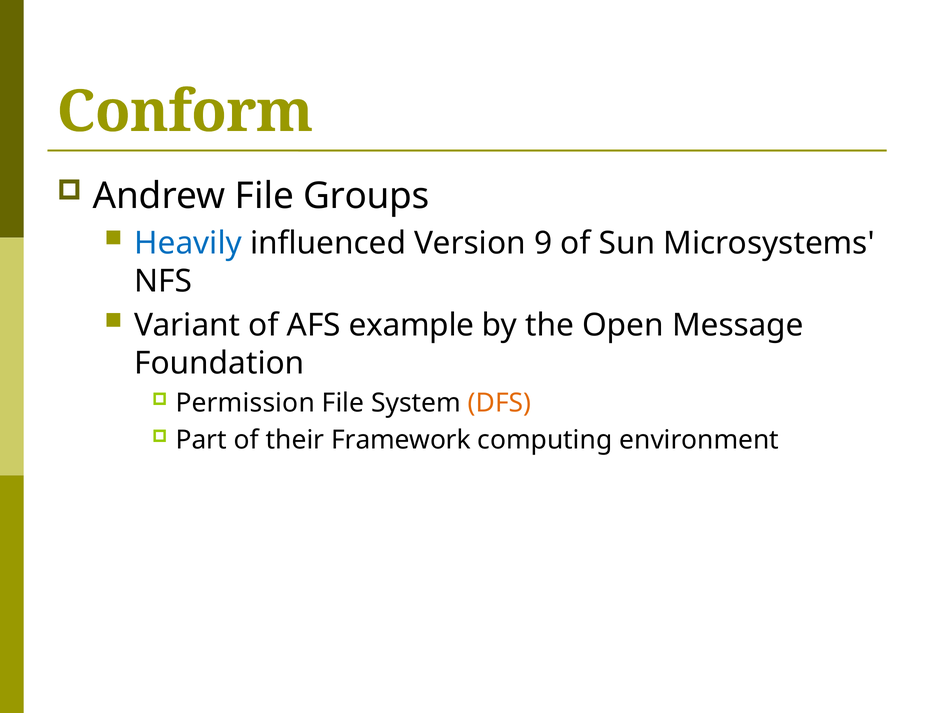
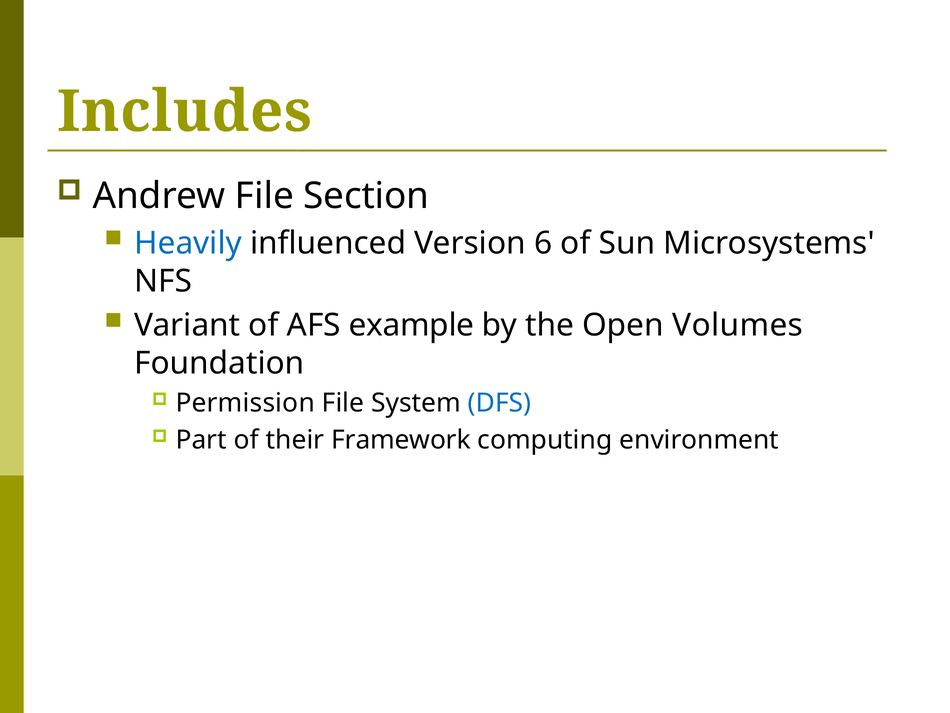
Conform: Conform -> Includes
Groups: Groups -> Section
9: 9 -> 6
Message: Message -> Volumes
DFS colour: orange -> blue
